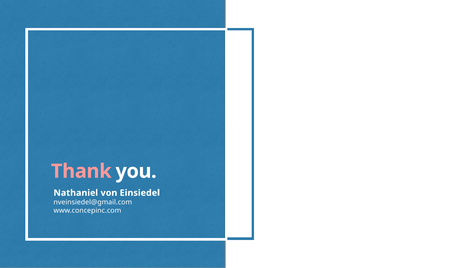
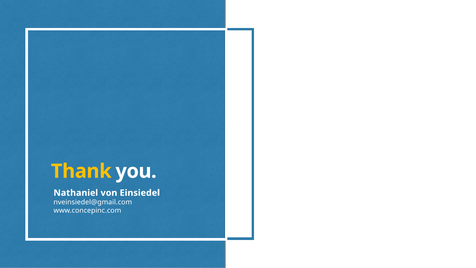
Thank colour: pink -> yellow
